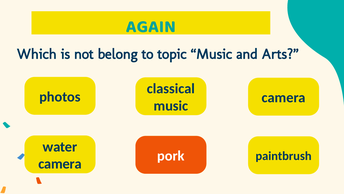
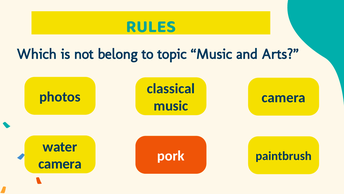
AGAIN: AGAIN -> RULES
